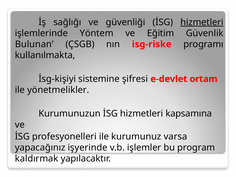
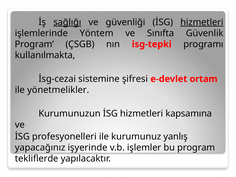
sağlığı underline: none -> present
Eğitim: Eğitim -> Sınıfta
Bulunan at (34, 44): Bulunan -> Program
isg-riske: isg-riske -> isg-tepki
İsg-kişiyi: İsg-kişiyi -> İsg-cezai
varsa: varsa -> yanlış
kaldırmak: kaldırmak -> tekliflerde
